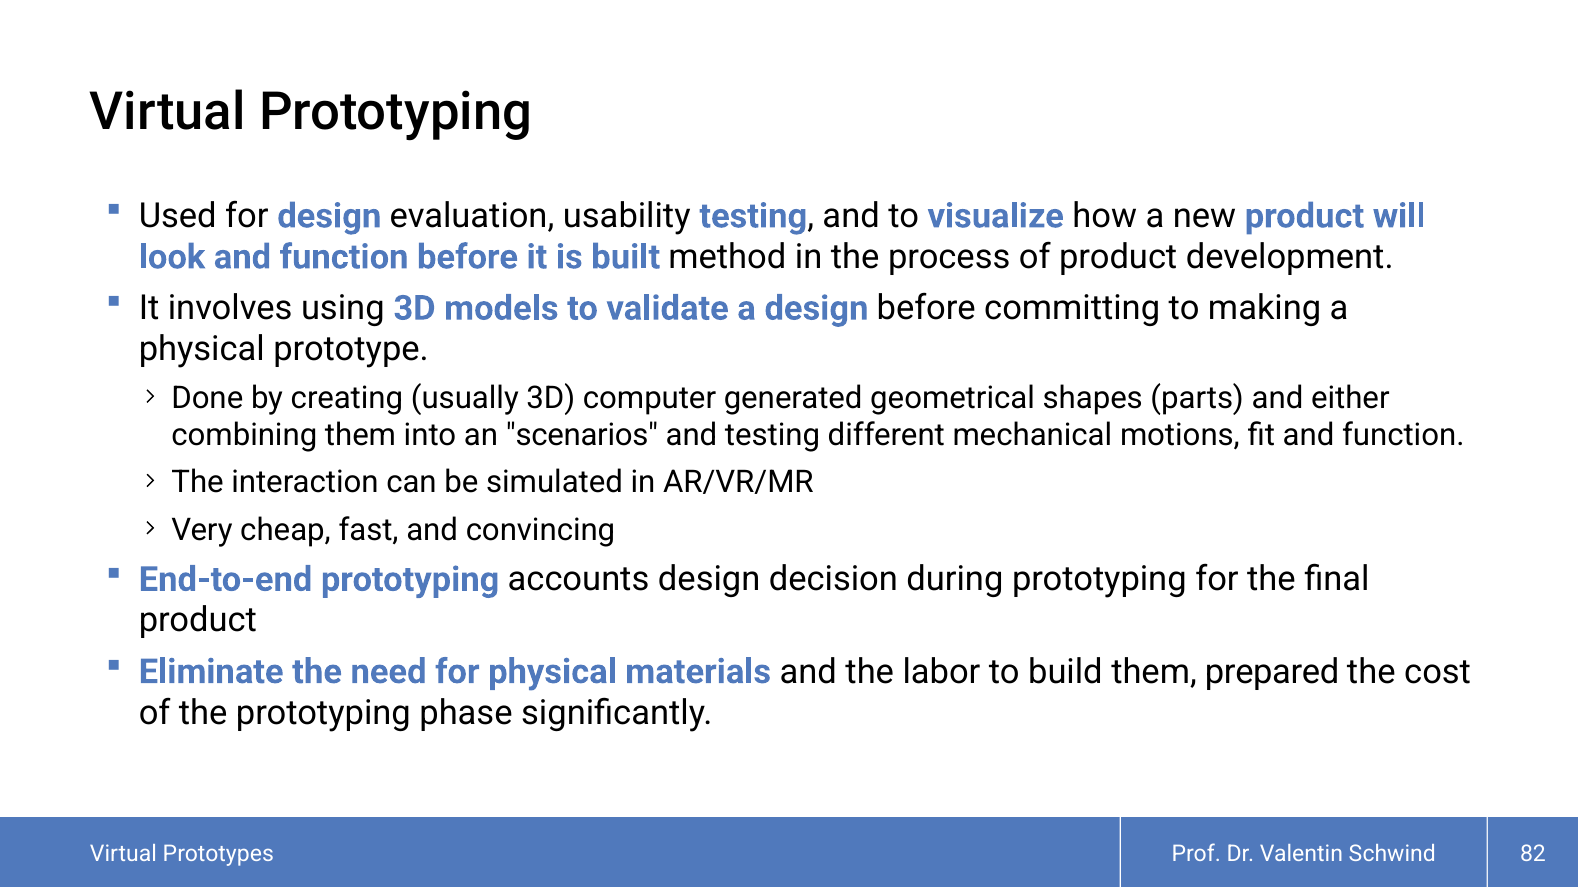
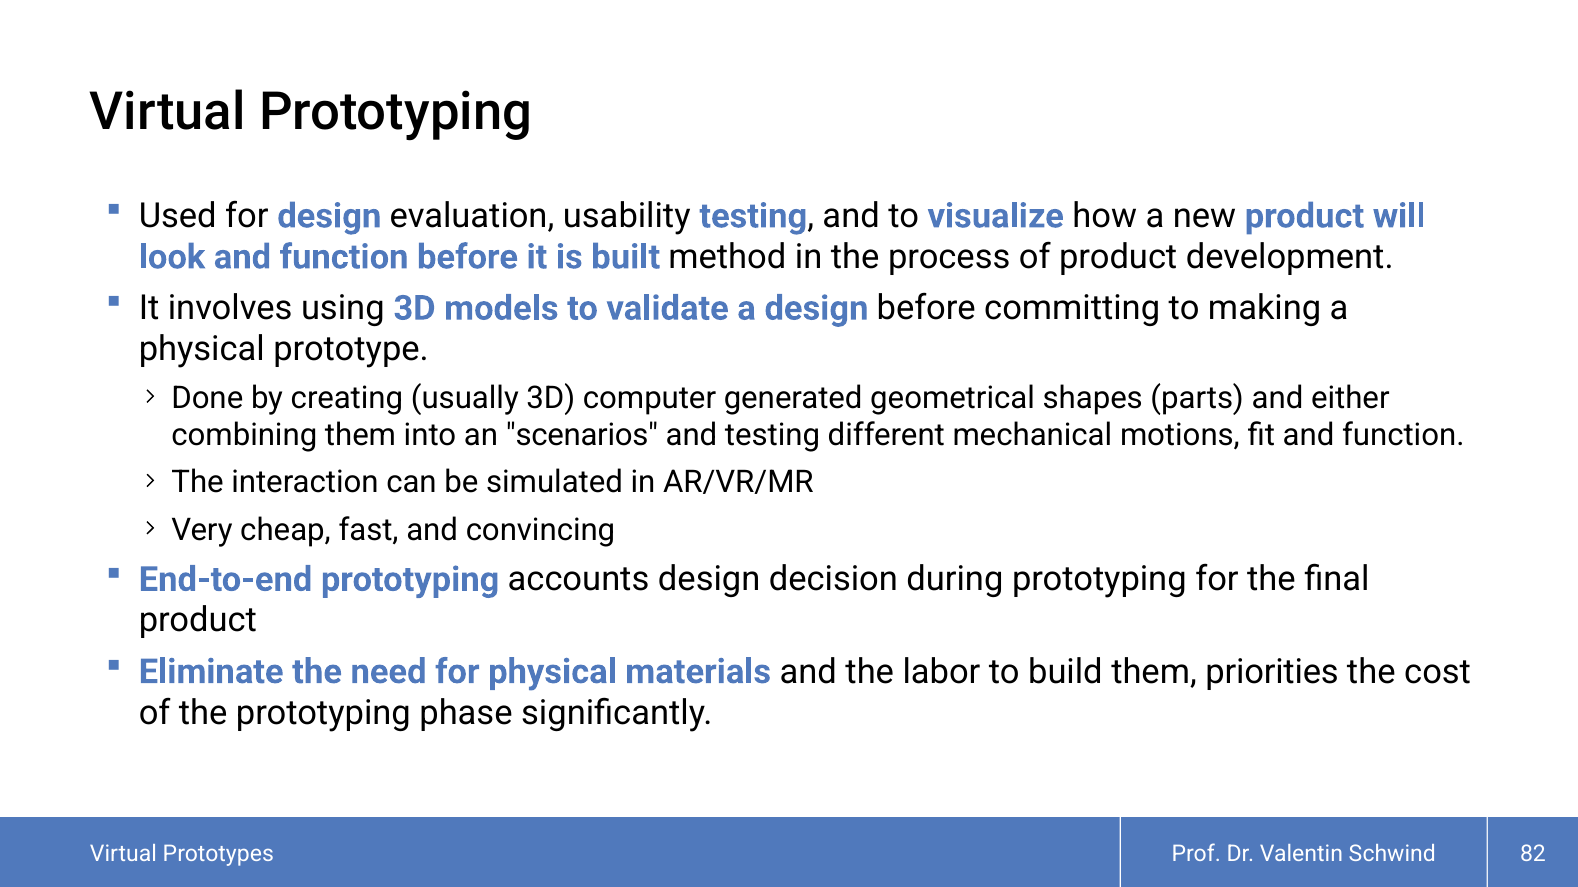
prepared: prepared -> priorities
